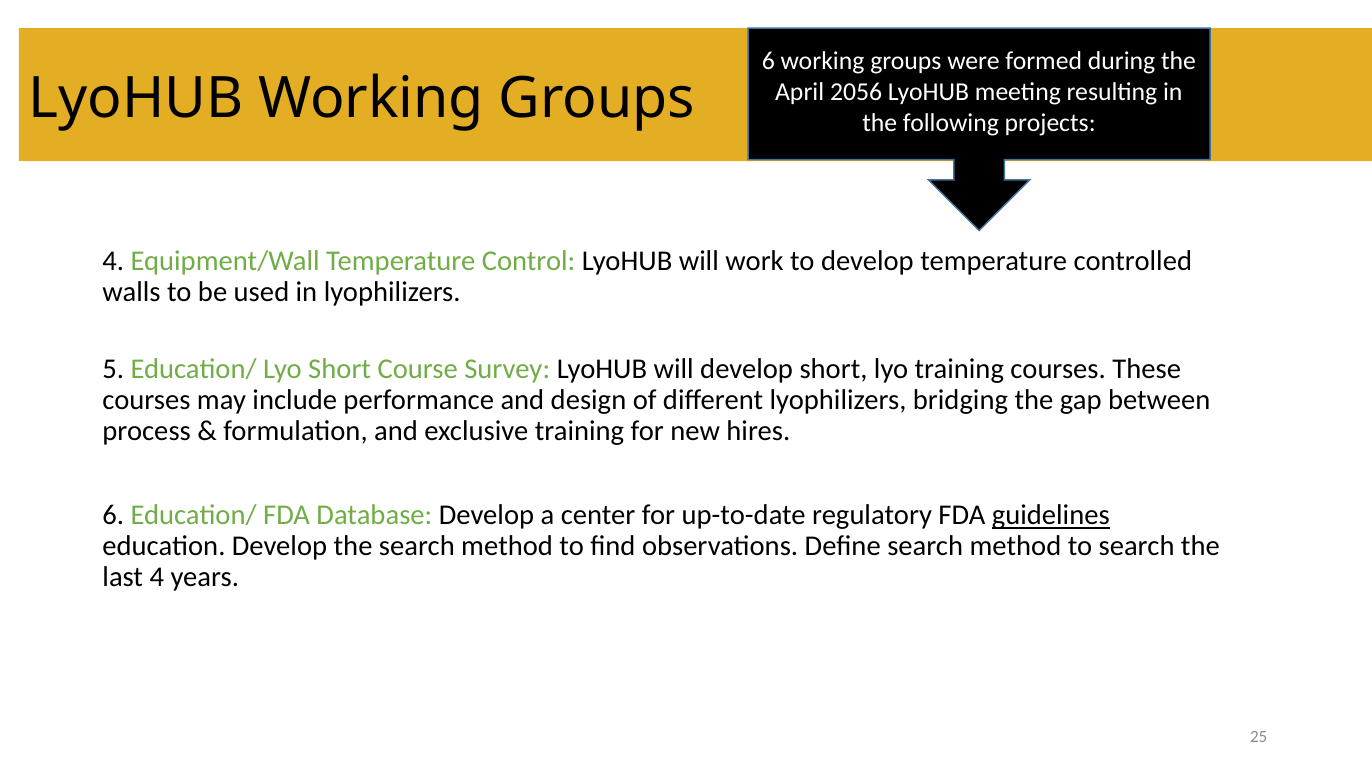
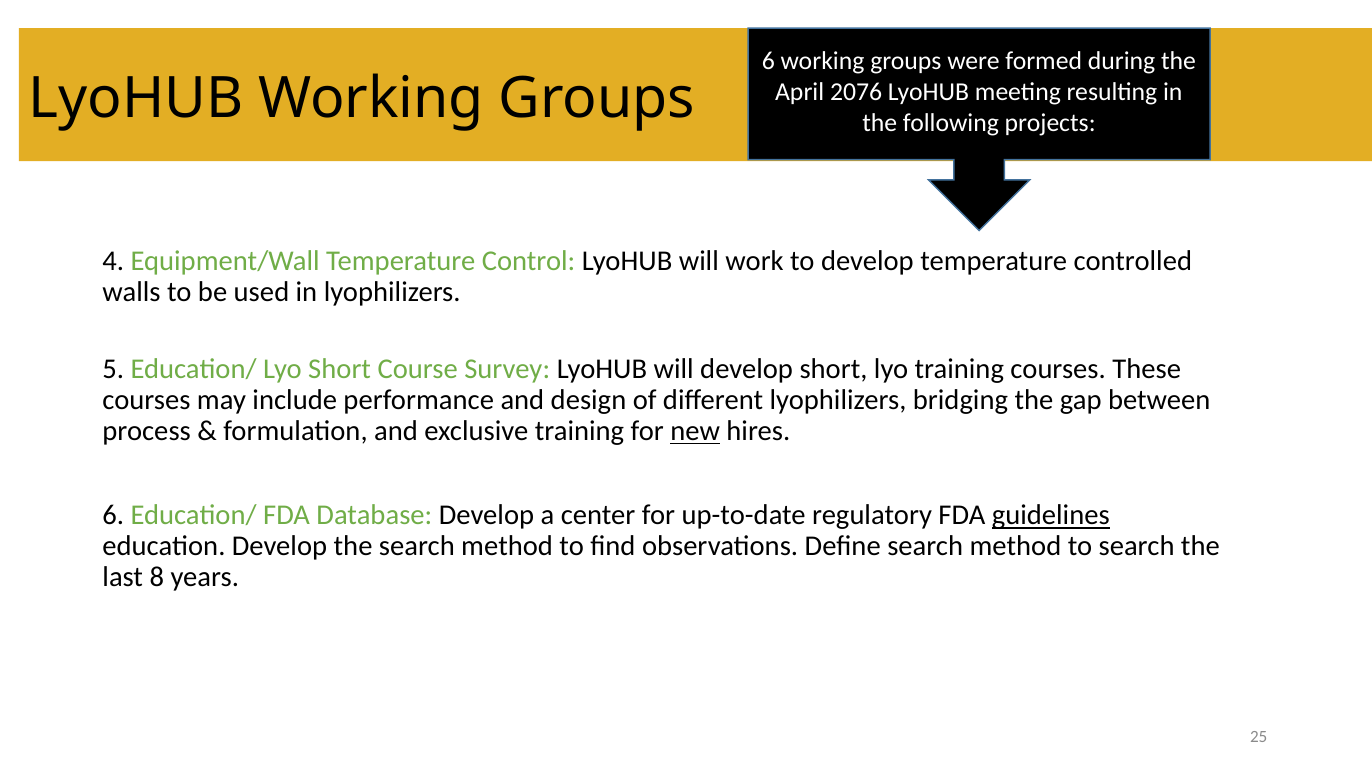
2056: 2056 -> 2076
new underline: none -> present
last 4: 4 -> 8
